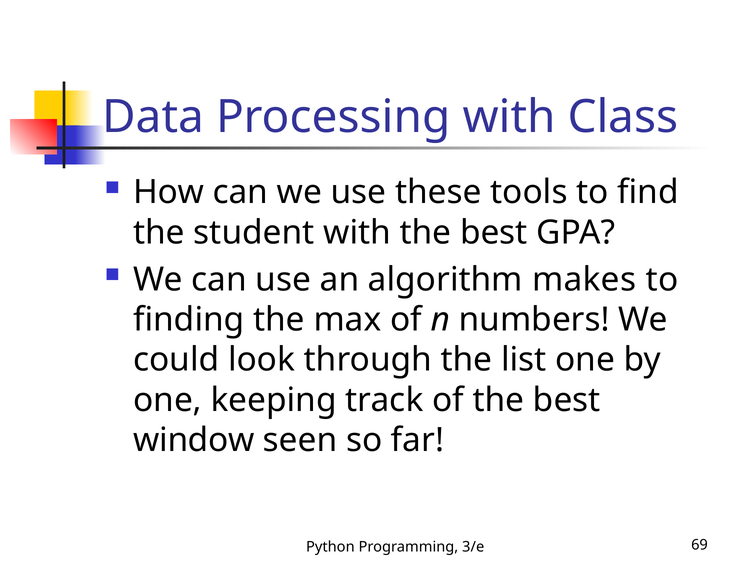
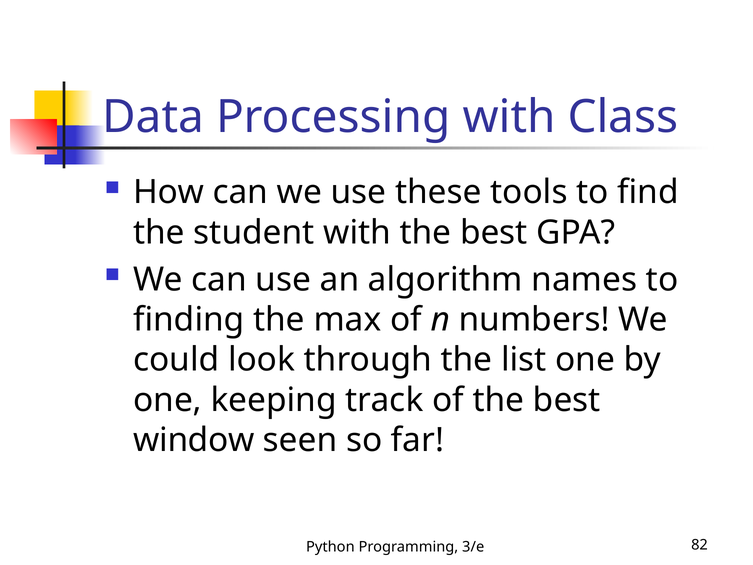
makes: makes -> names
69: 69 -> 82
